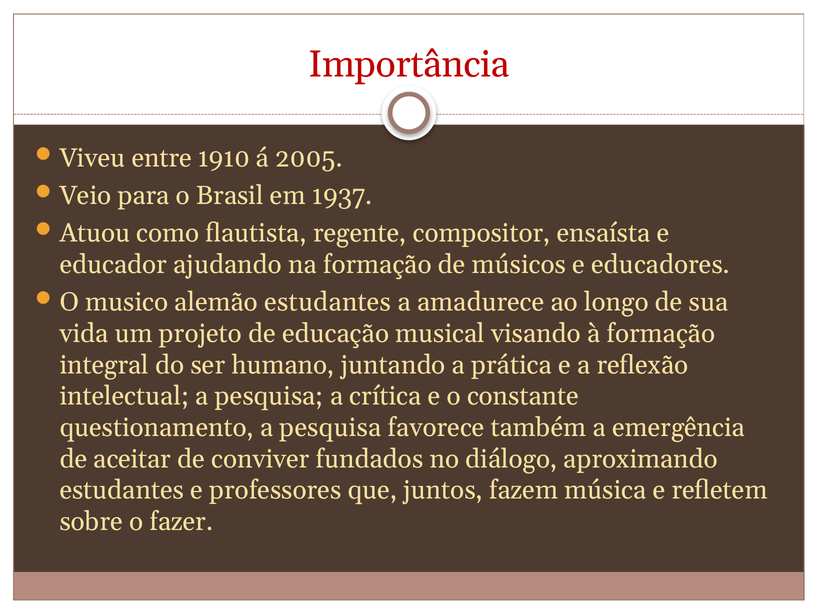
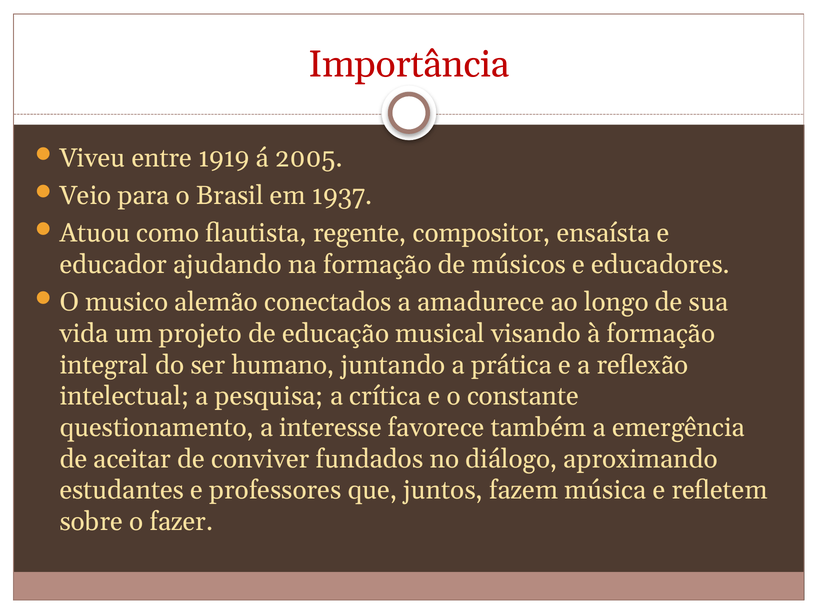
1910: 1910 -> 1919
alemão estudantes: estudantes -> conectados
questionamento a pesquisa: pesquisa -> interesse
